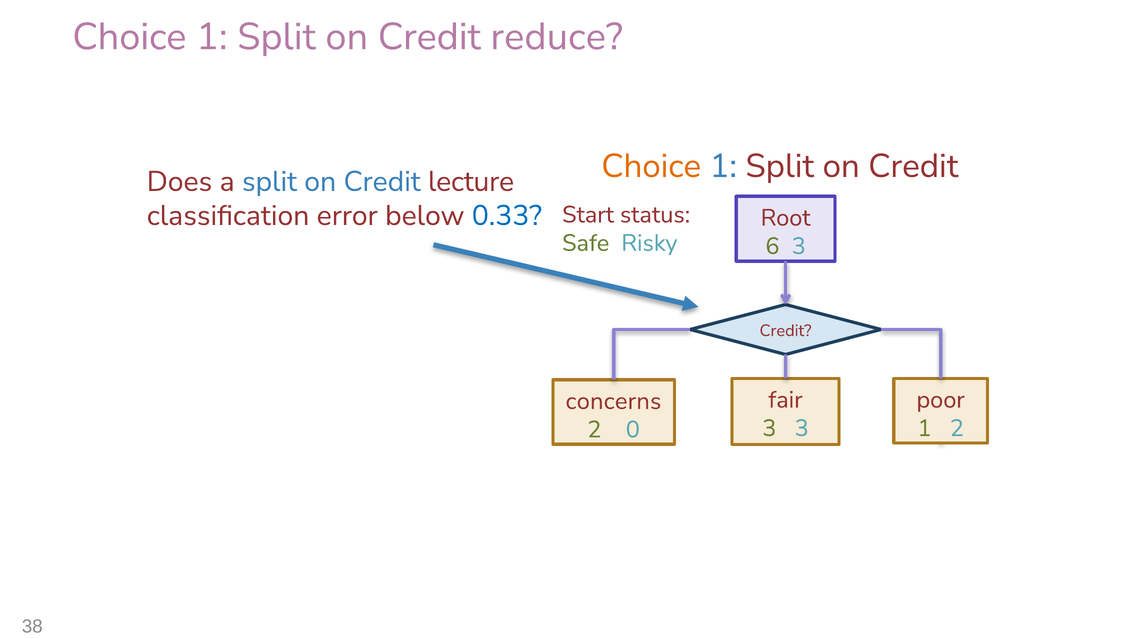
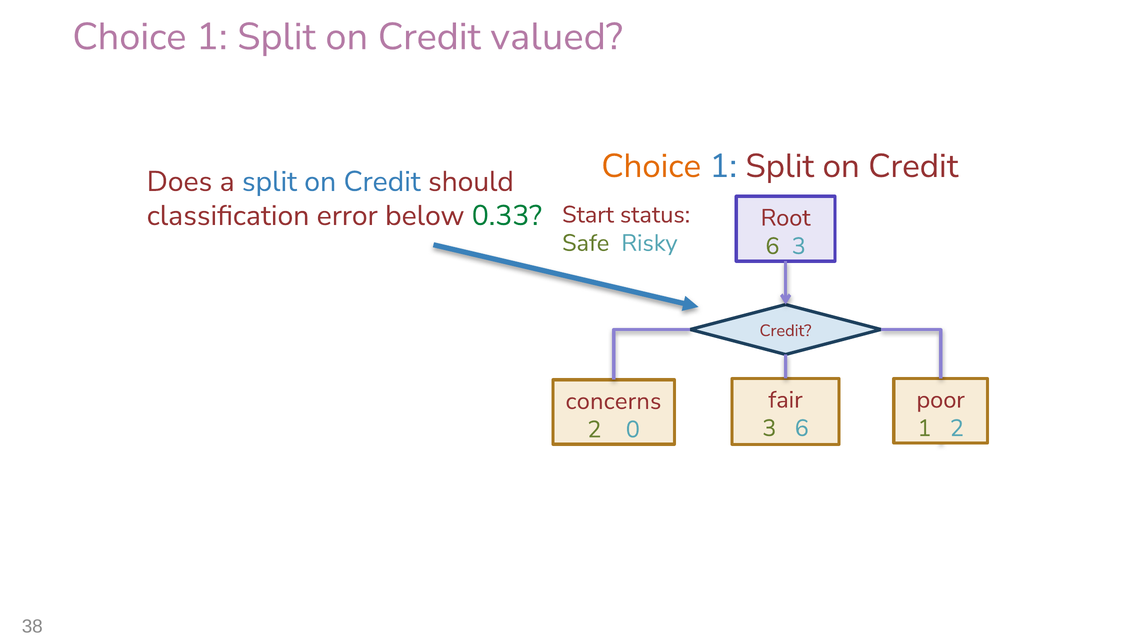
reduce: reduce -> valued
lecture: lecture -> should
0.33 colour: blue -> green
3 3: 3 -> 6
